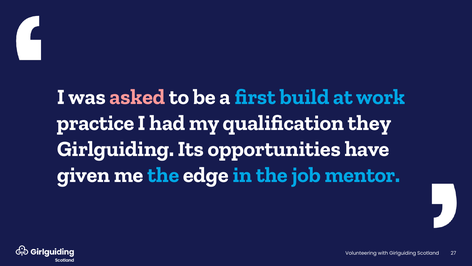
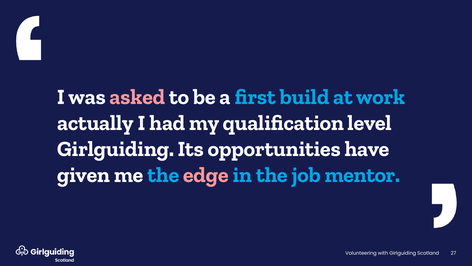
practice: practice -> actually
they: they -> level
edge colour: white -> pink
